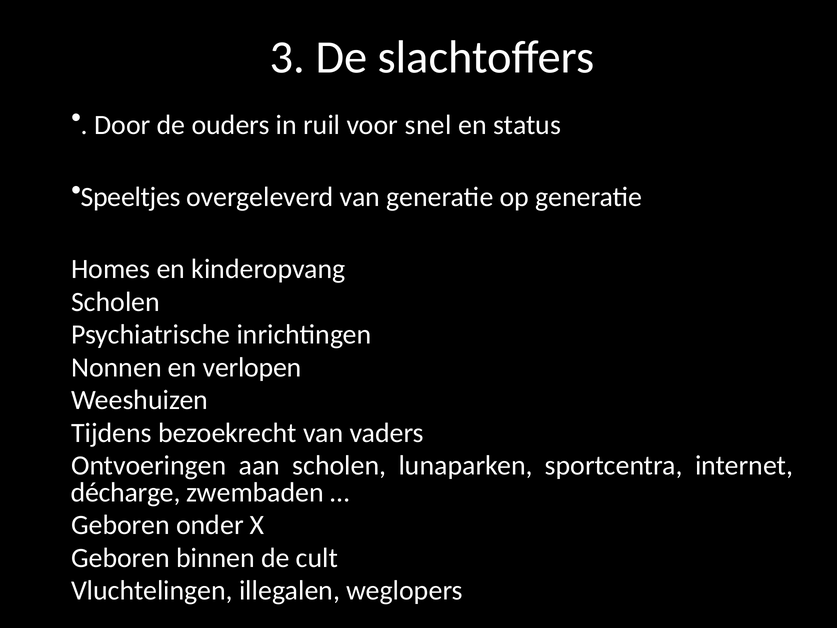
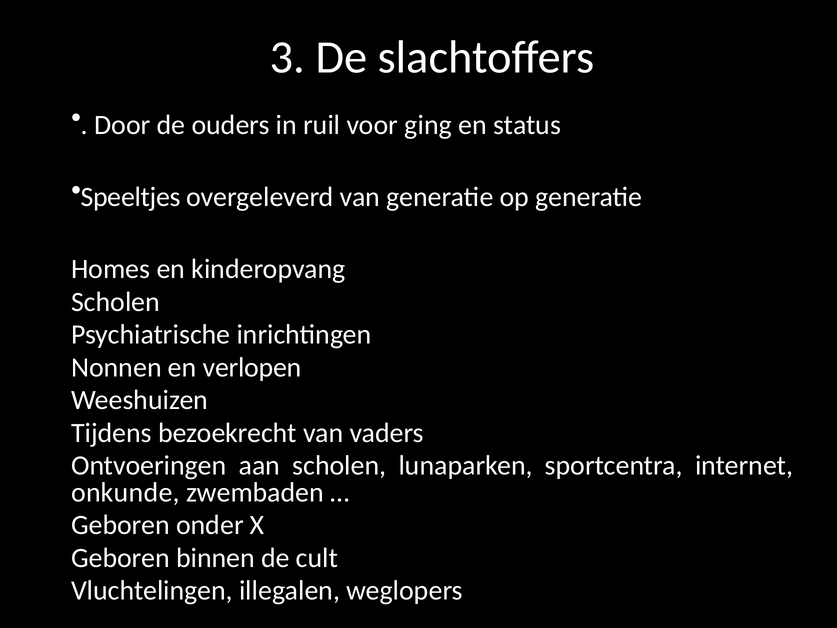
snel: snel -> ging
décharge: décharge -> onkunde
